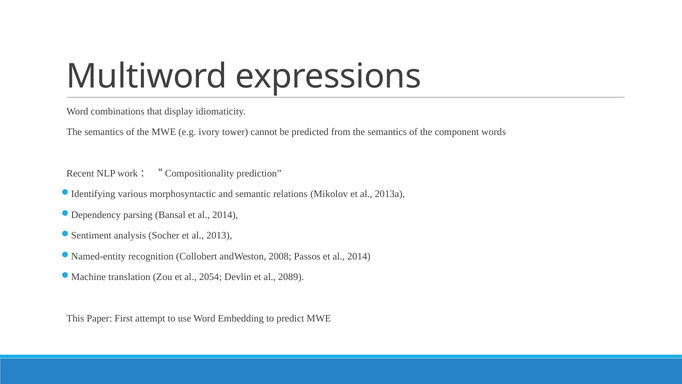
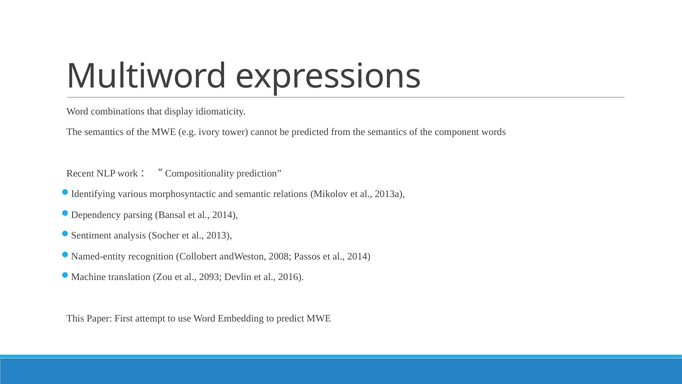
2054: 2054 -> 2093
2089: 2089 -> 2016
